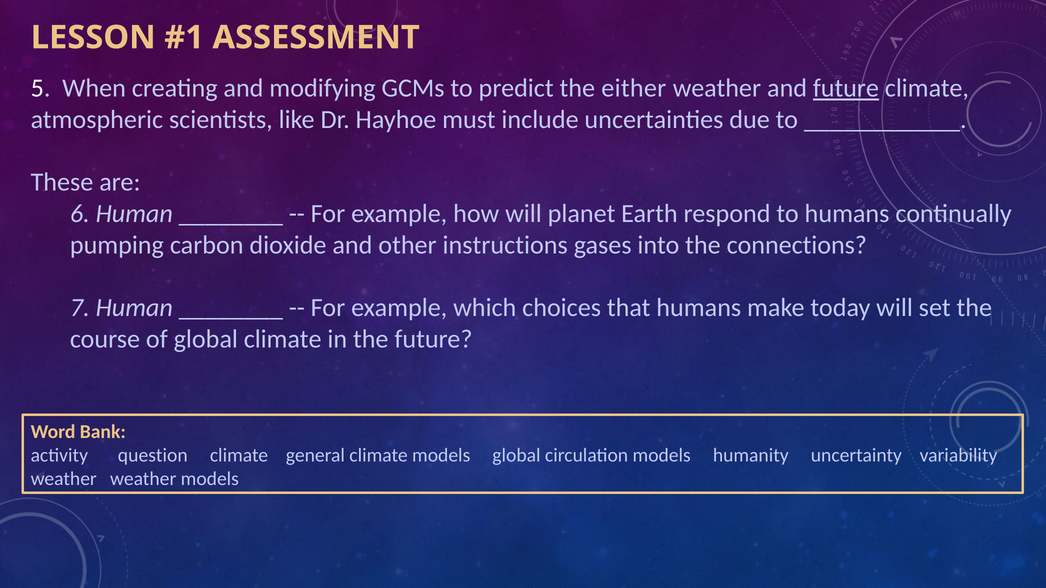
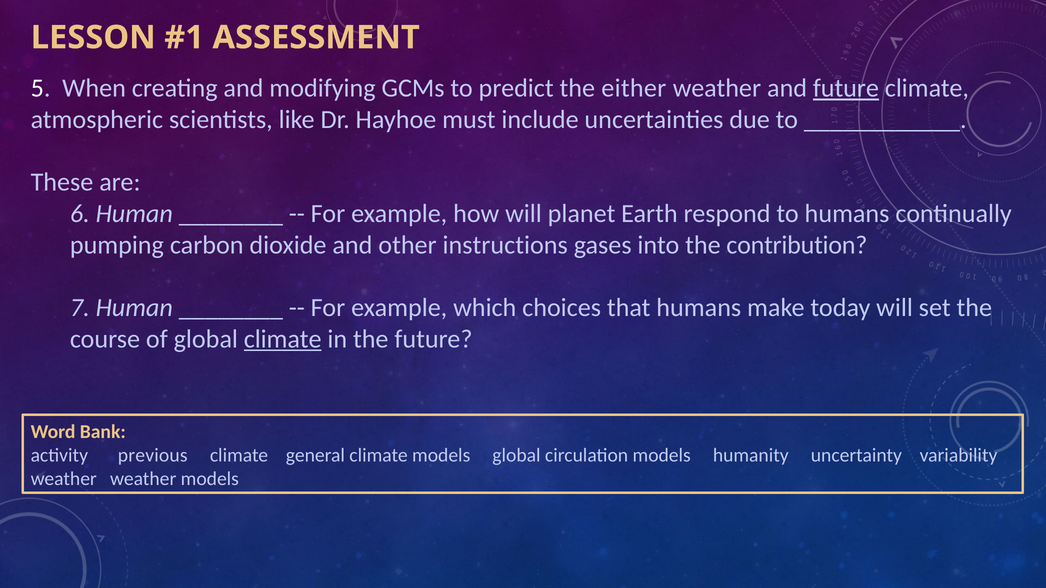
connections: connections -> contribution
climate at (283, 339) underline: none -> present
question: question -> previous
